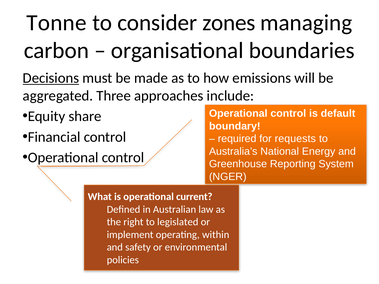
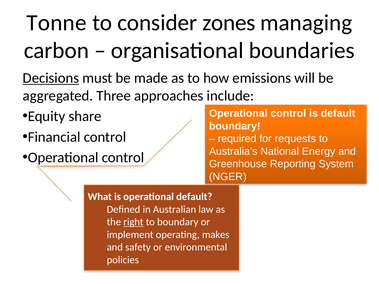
operational current: current -> default
right underline: none -> present
to legislated: legislated -> boundary
within: within -> makes
